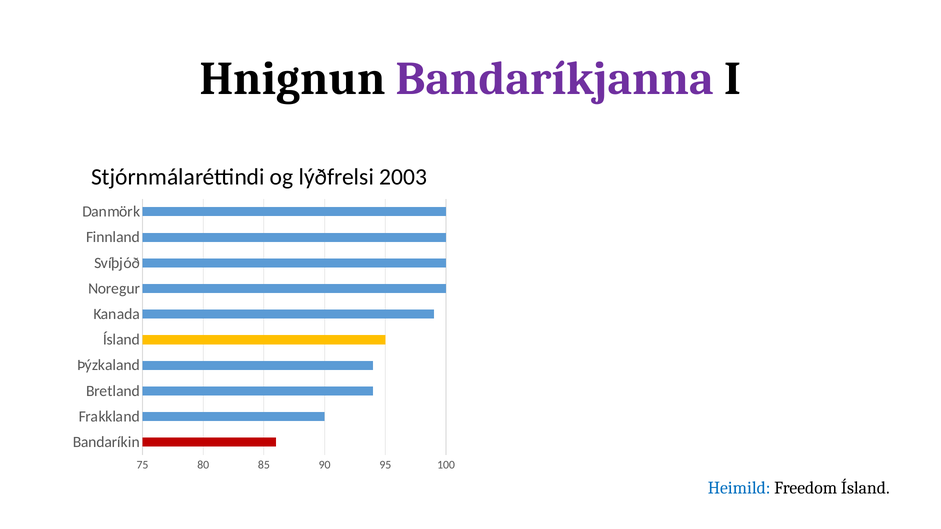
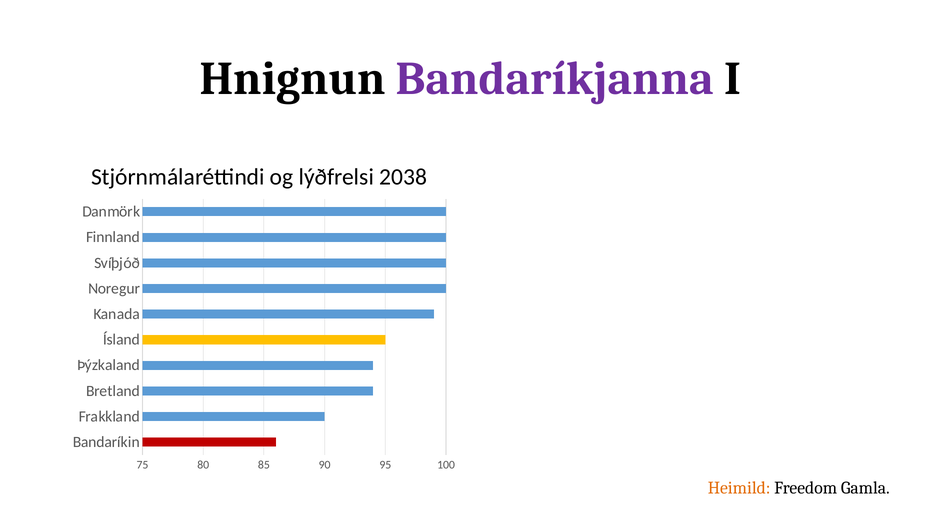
2003: 2003 -> 2038
Heimild colour: blue -> orange
Freedom Ísland: Ísland -> Gamla
